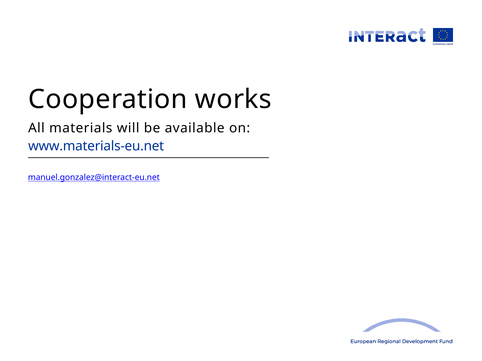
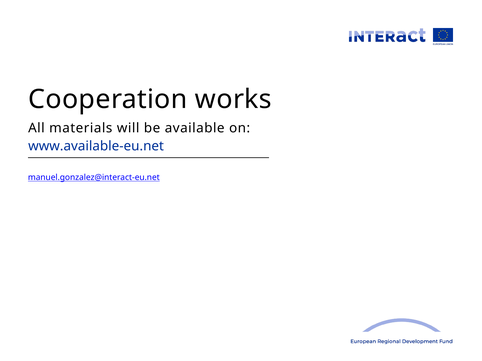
www.materials-eu.net: www.materials-eu.net -> www.available-eu.net
